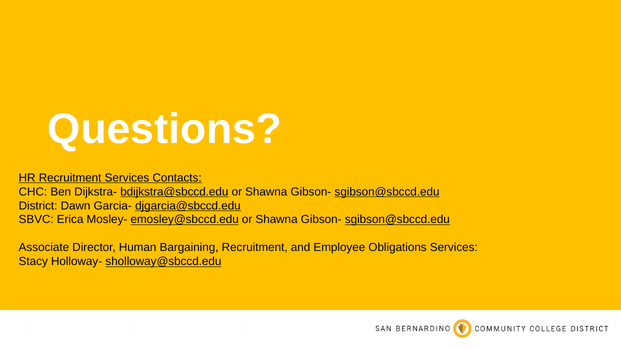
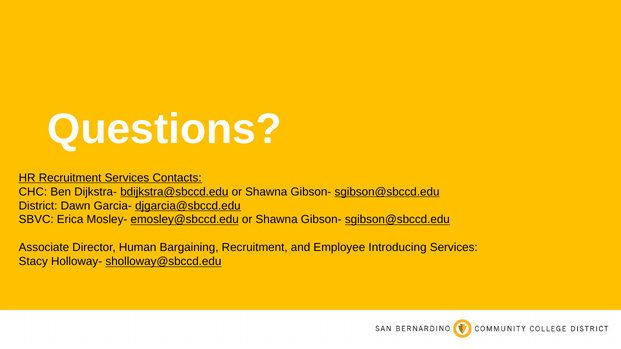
Obligations: Obligations -> Introducing
